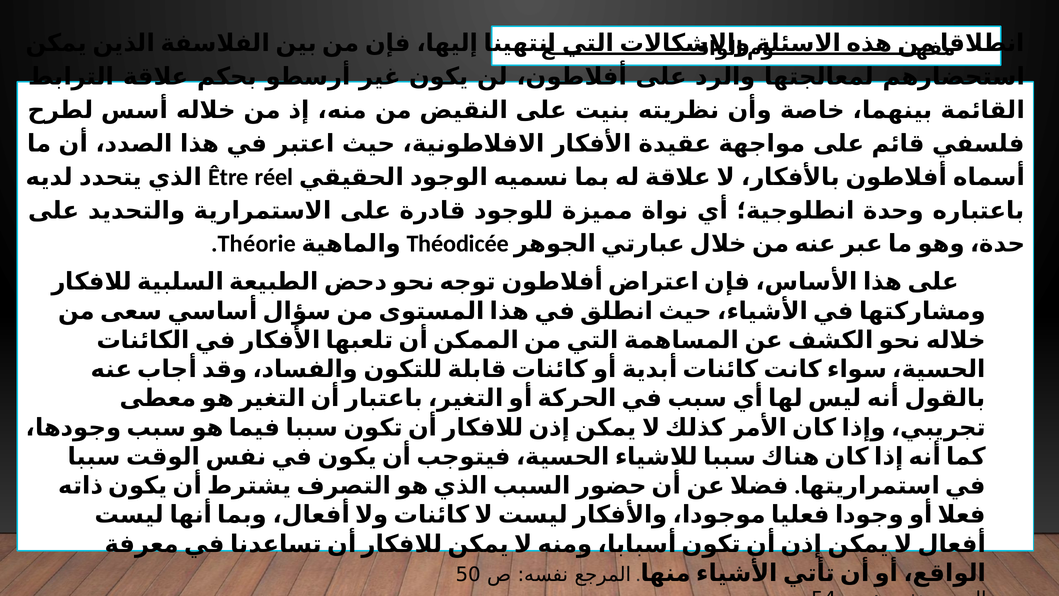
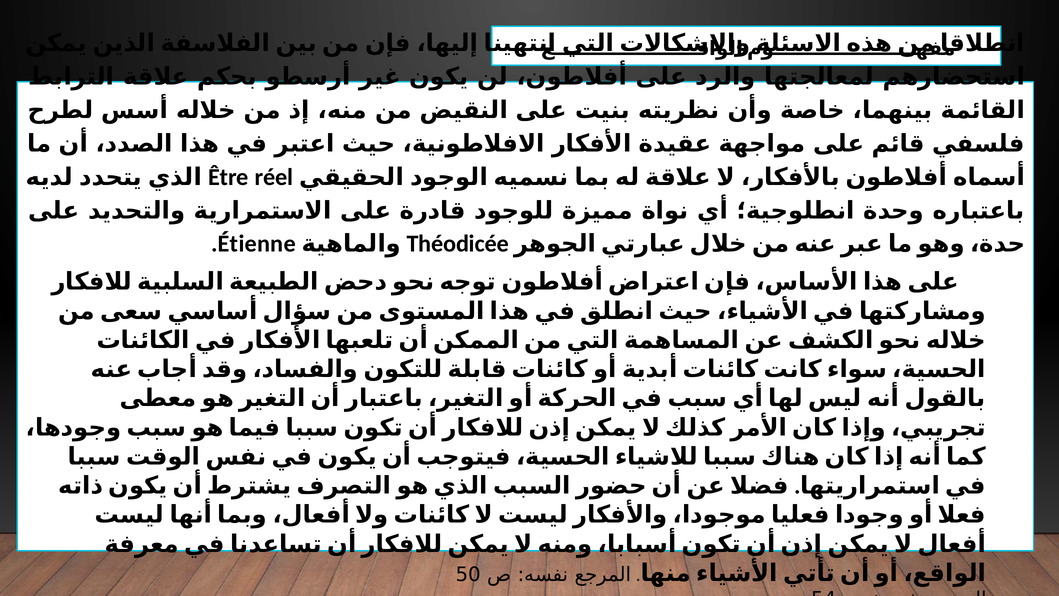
Théorie: Théorie -> Étienne
